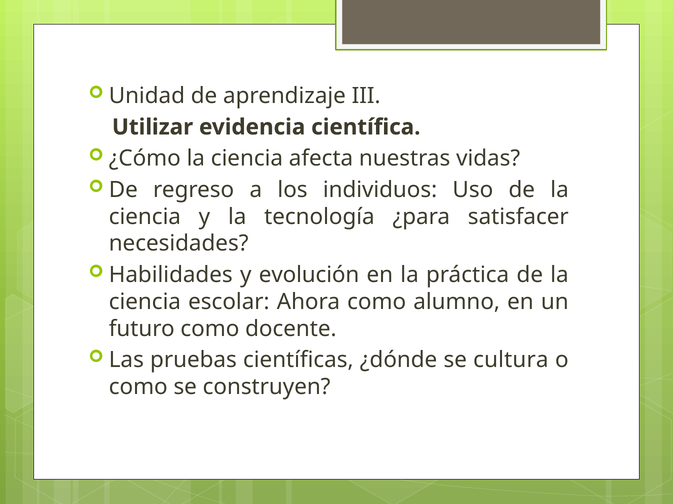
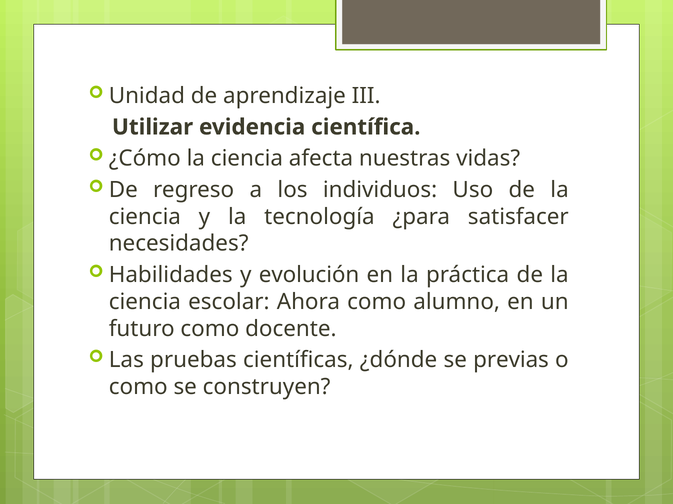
cultura: cultura -> previas
